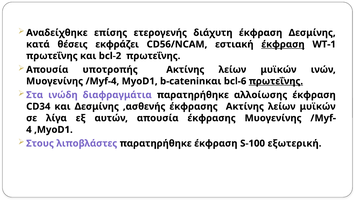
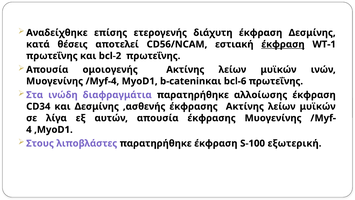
εκφράζει: εκφράζει -> αποτελεί
υποτροπής: υποτροπής -> ομοιογενής
πρωτεΐνης at (276, 81) underline: present -> none
